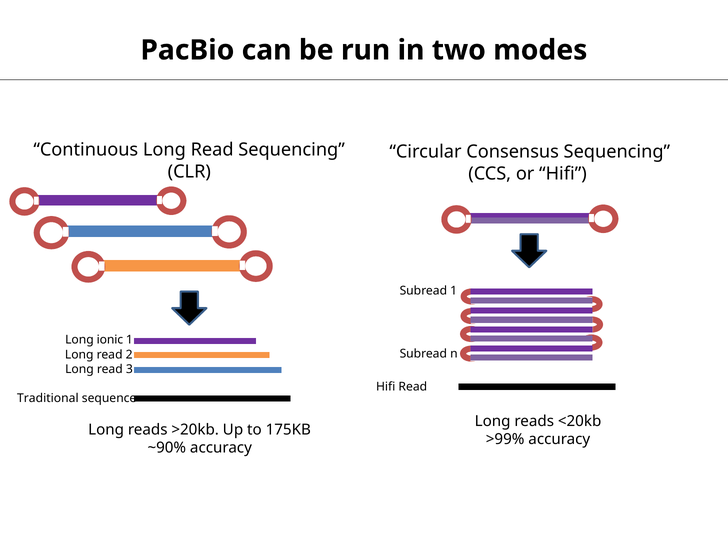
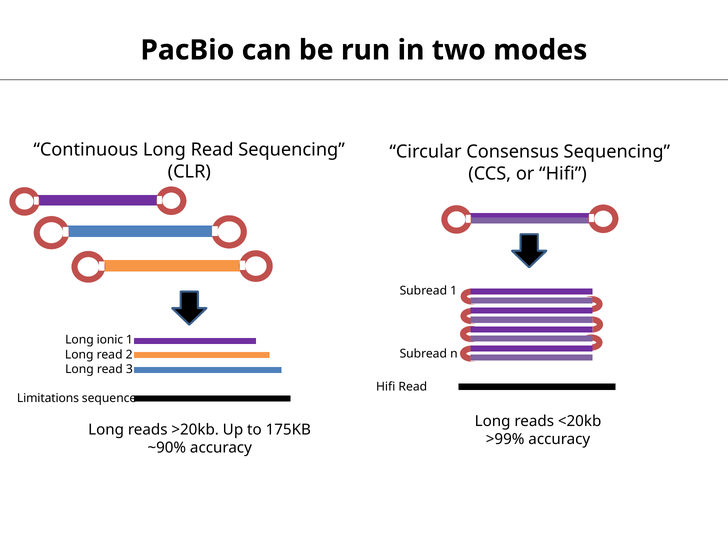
Traditional: Traditional -> Limitations
